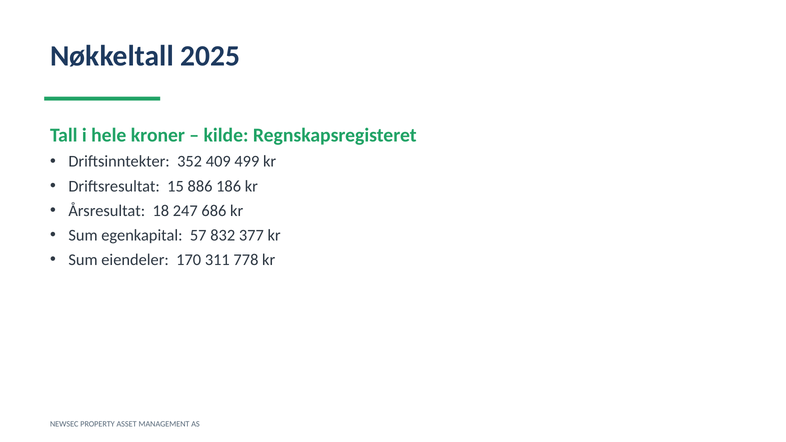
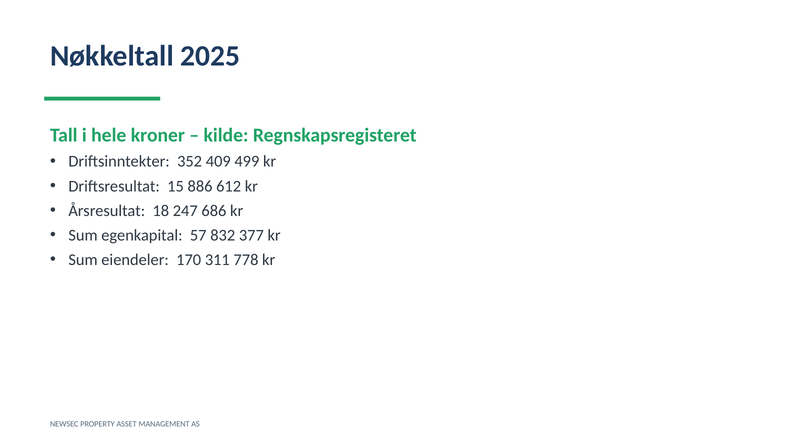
186: 186 -> 612
